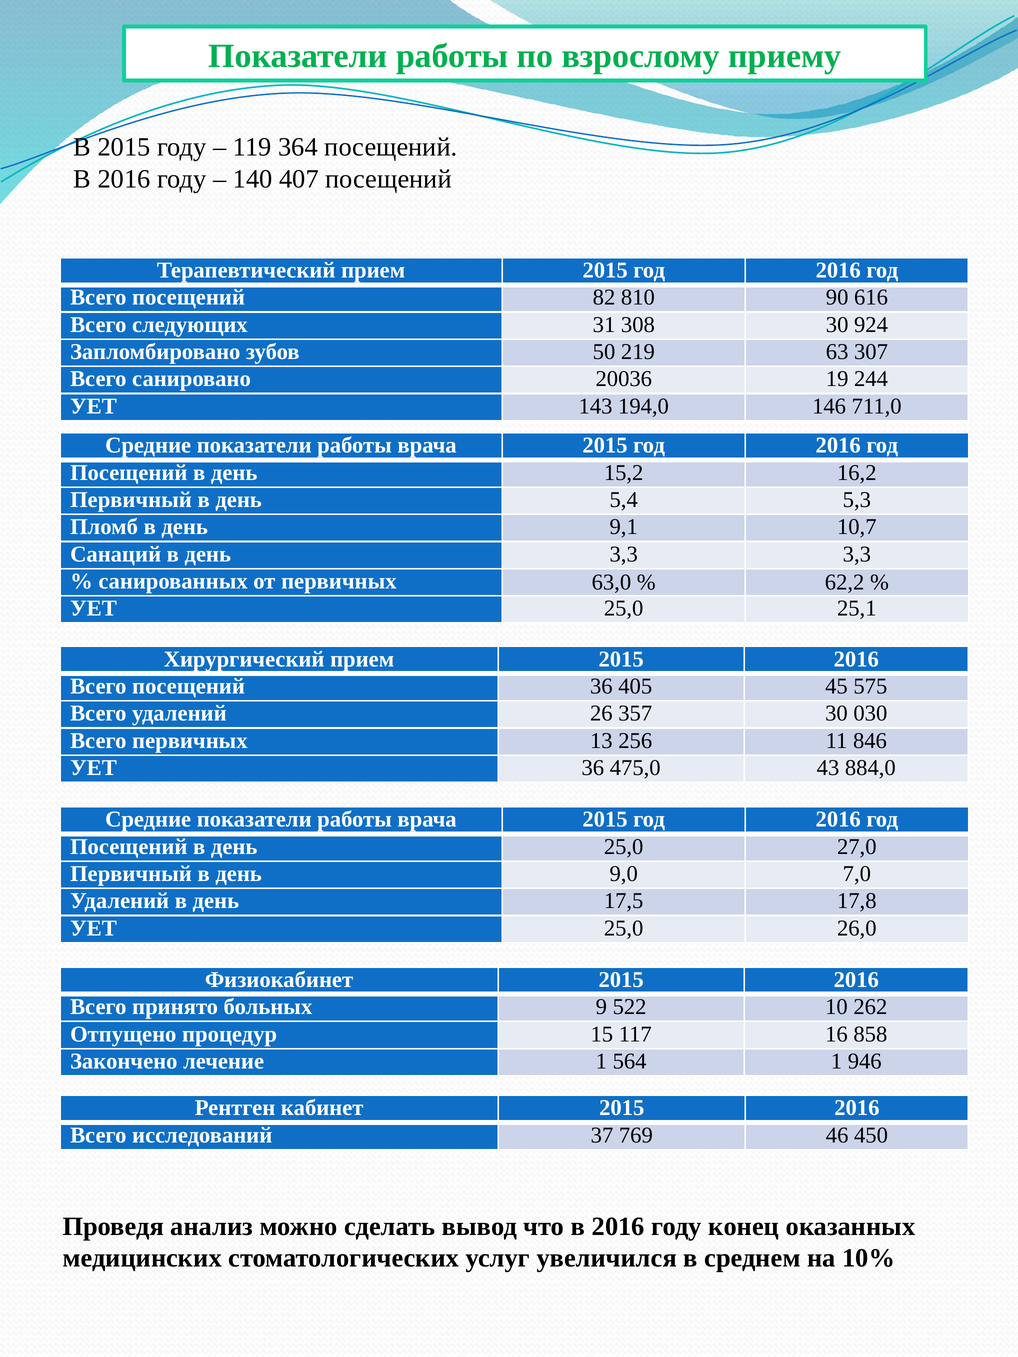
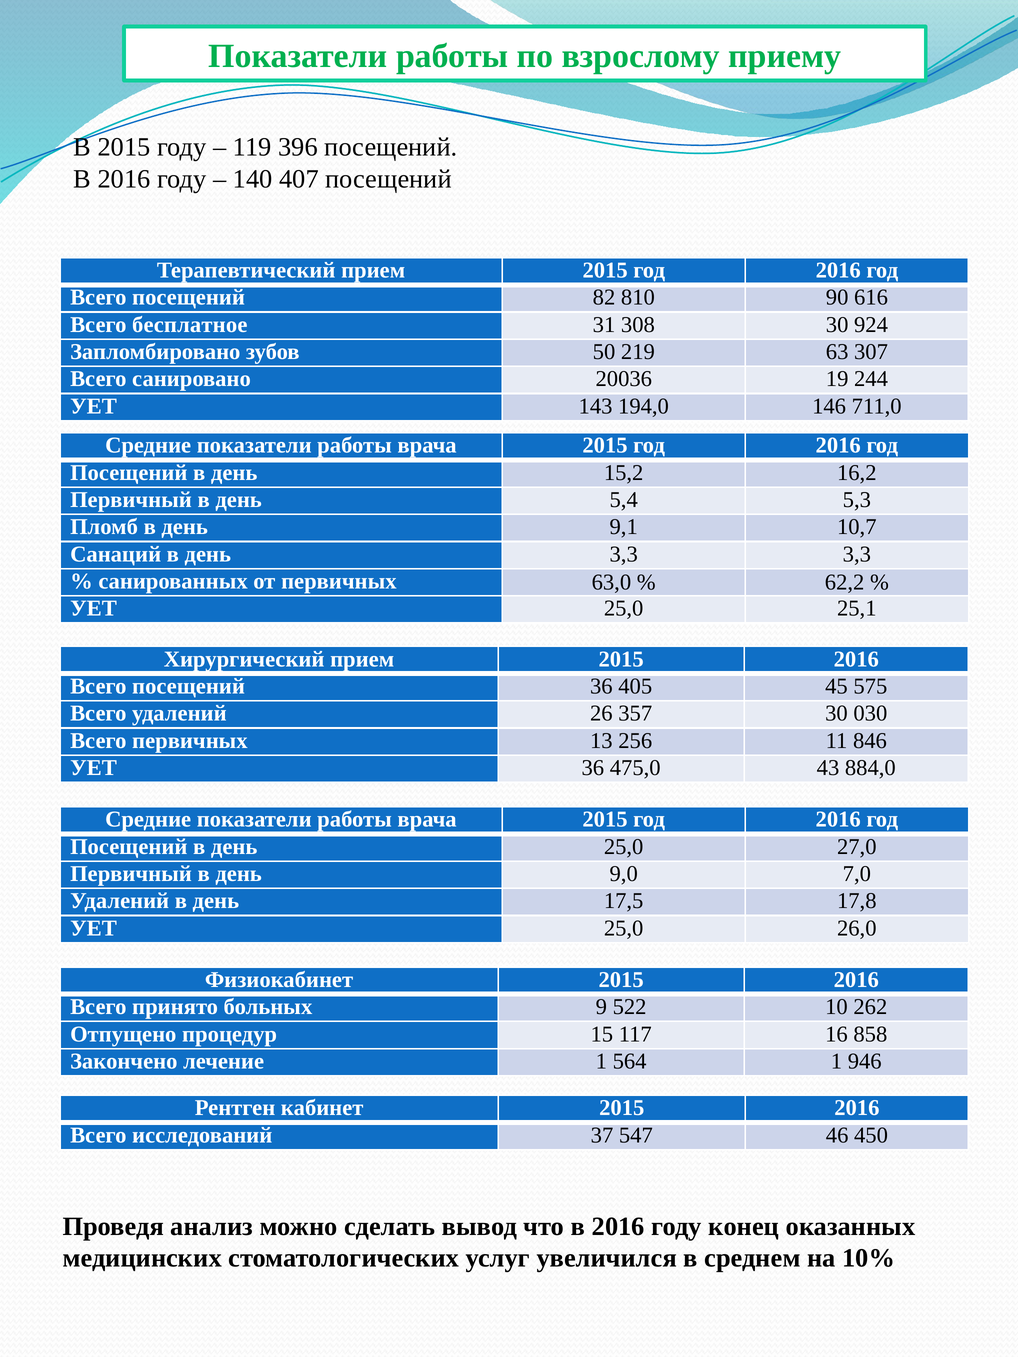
364: 364 -> 396
следующих: следующих -> бесплатное
769: 769 -> 547
